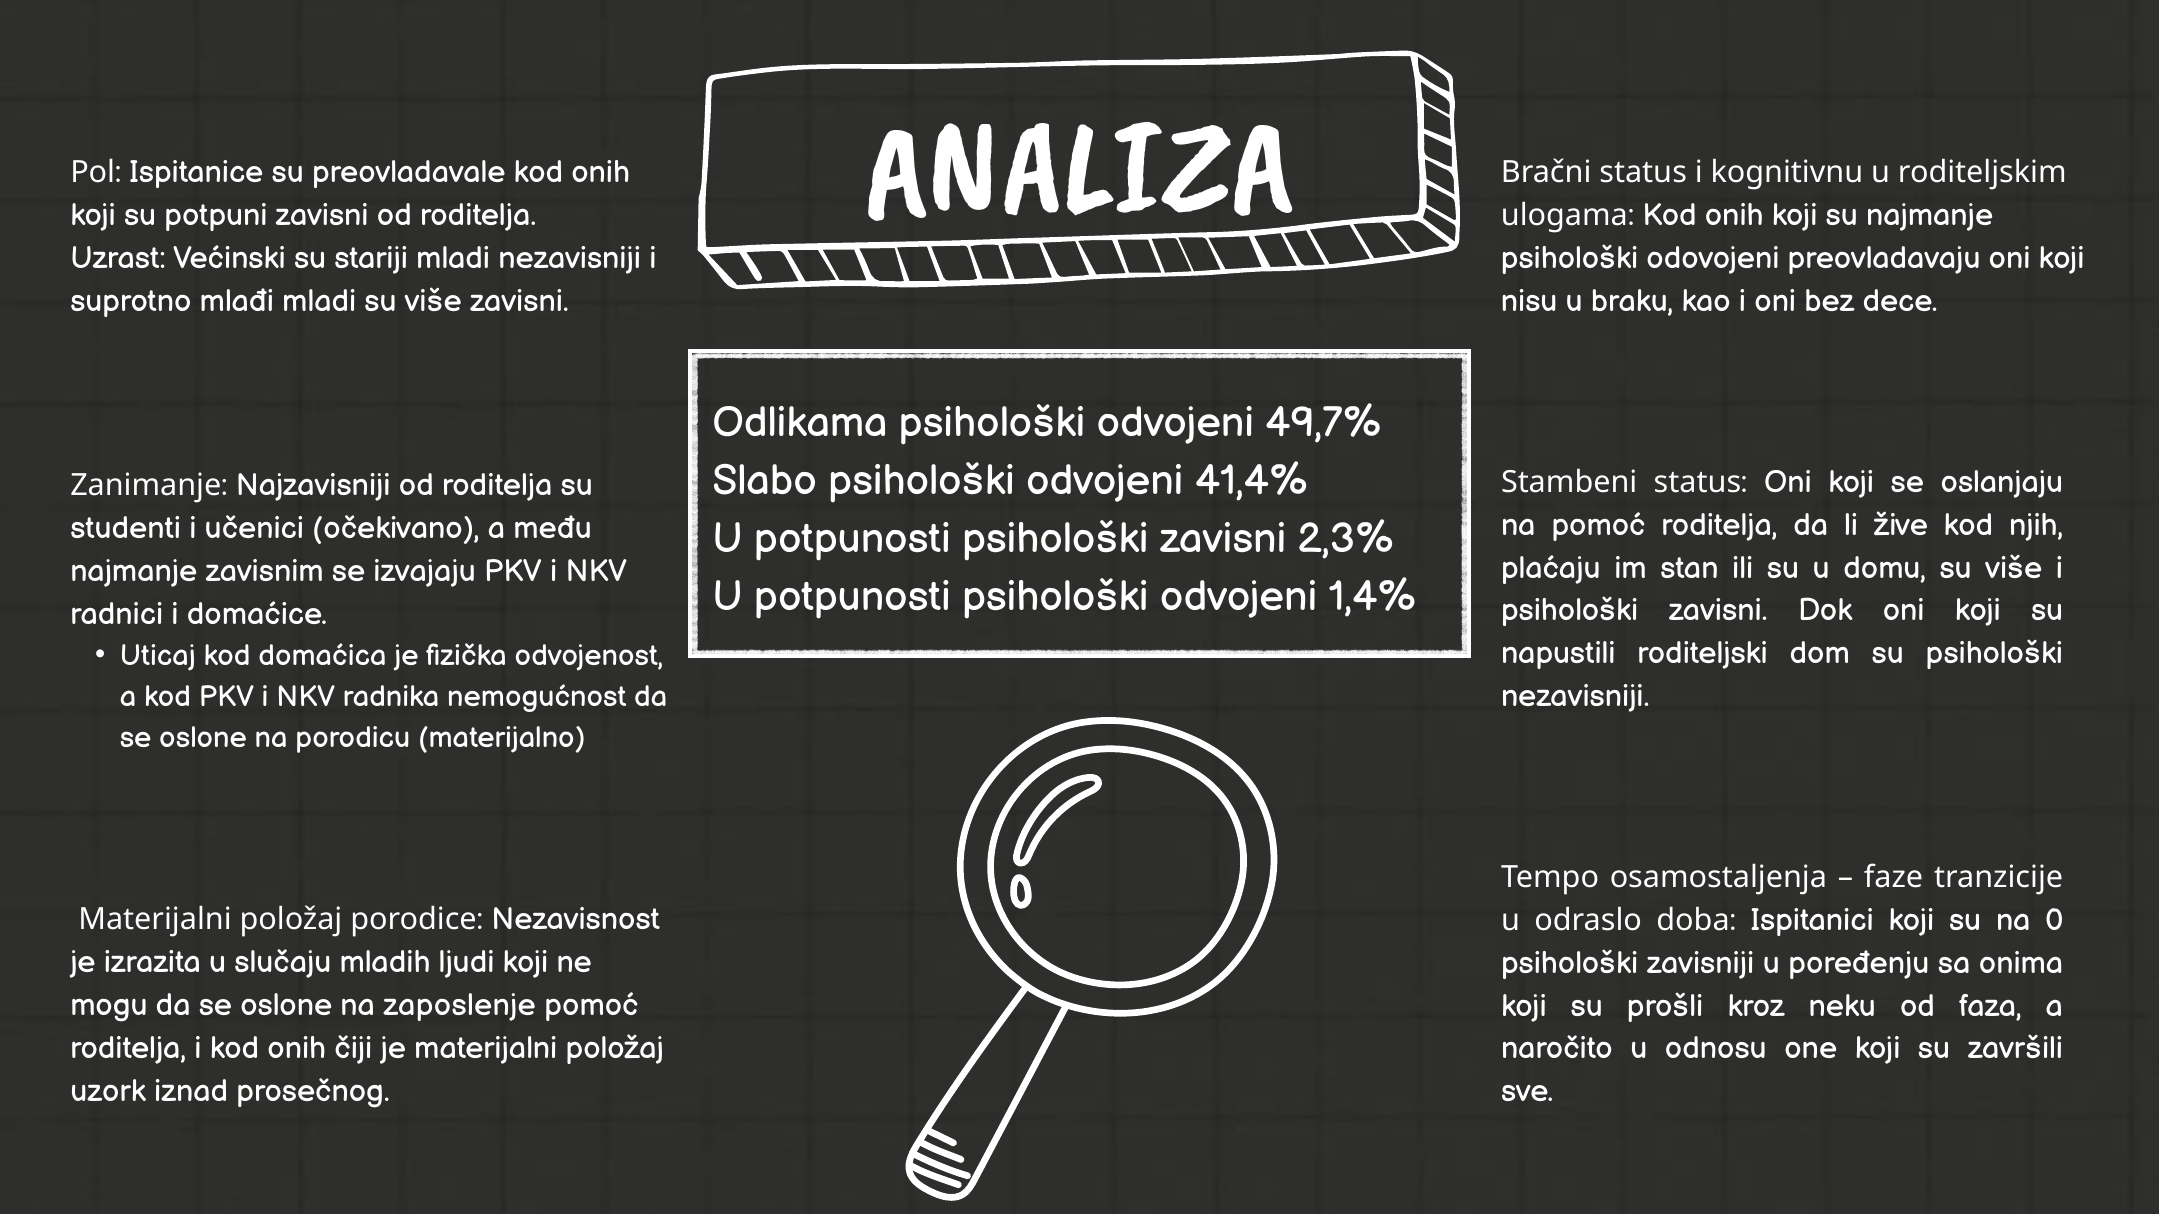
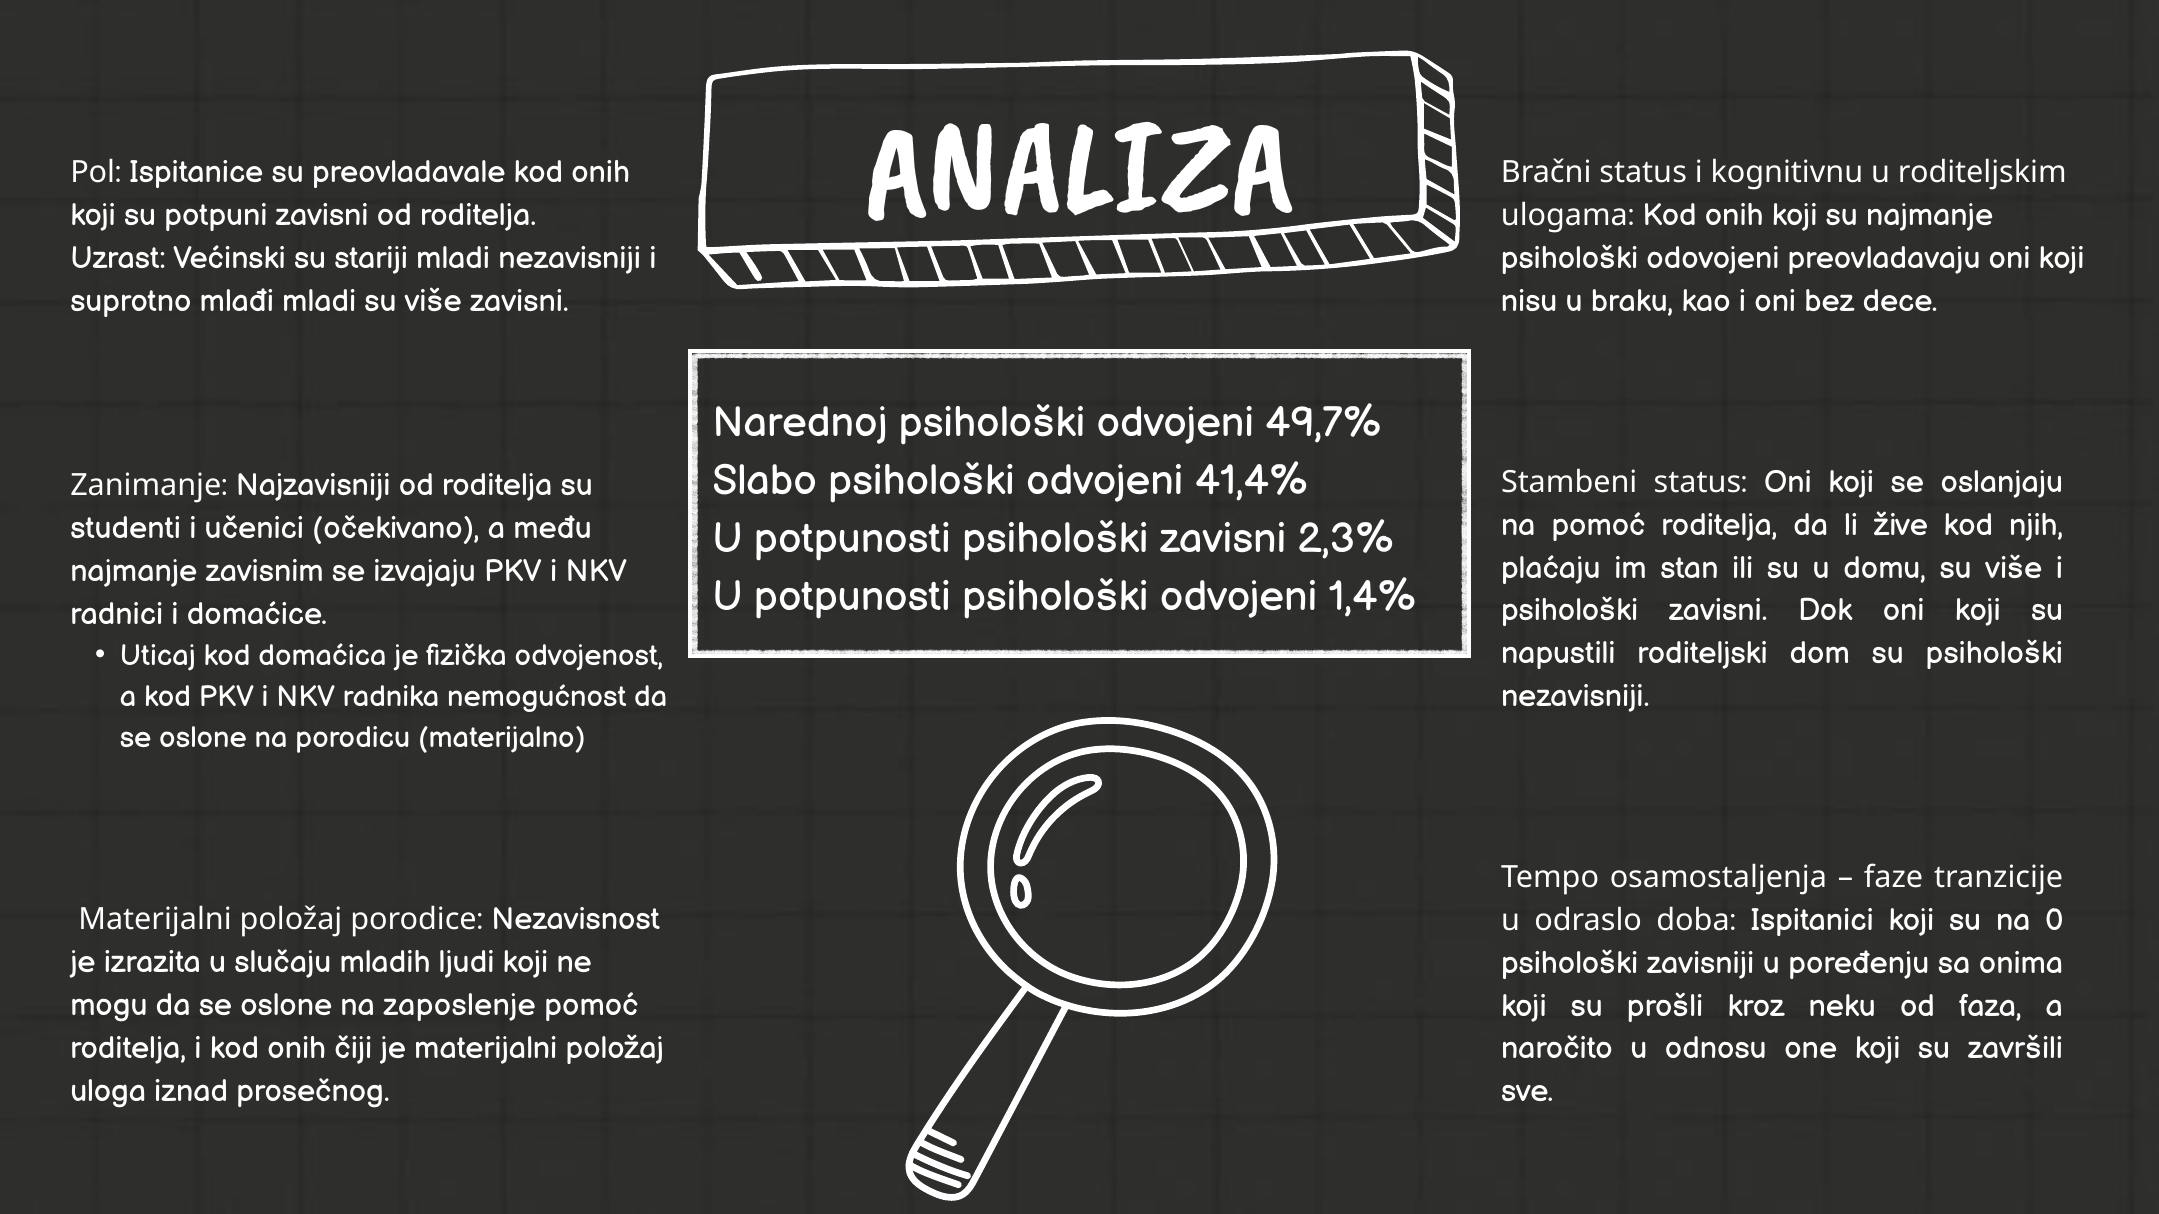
Odlikama: Odlikama -> Narednoj
uzork: uzork -> uloga
